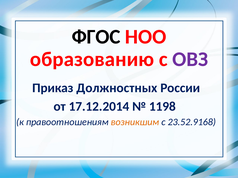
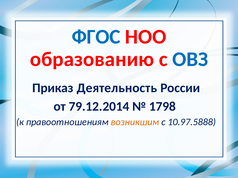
ФГОС colour: black -> blue
ОВЗ colour: purple -> blue
Должностных: Должностных -> Деятельность
17.12.2014: 17.12.2014 -> 79.12.2014
1198: 1198 -> 1798
23.52.9168: 23.52.9168 -> 10.97.5888
